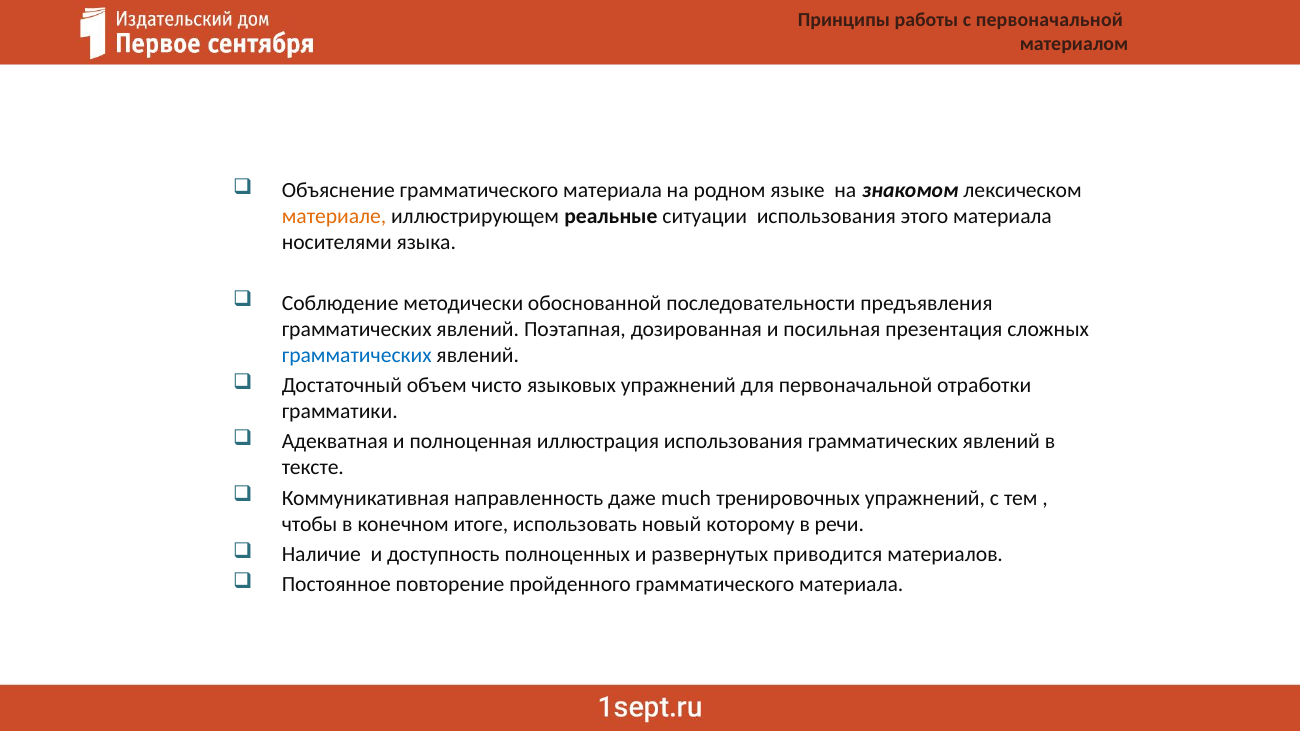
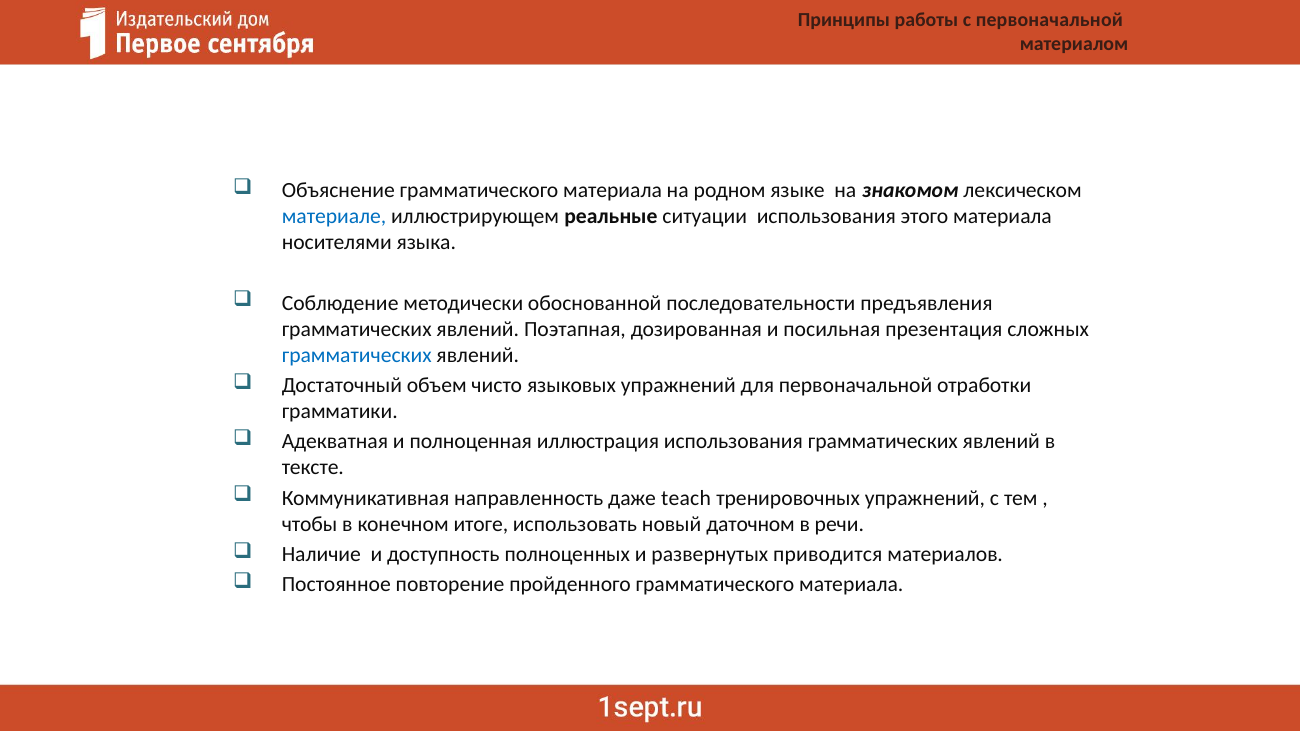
материале colour: orange -> blue
much: much -> teach
которому: которому -> даточном
